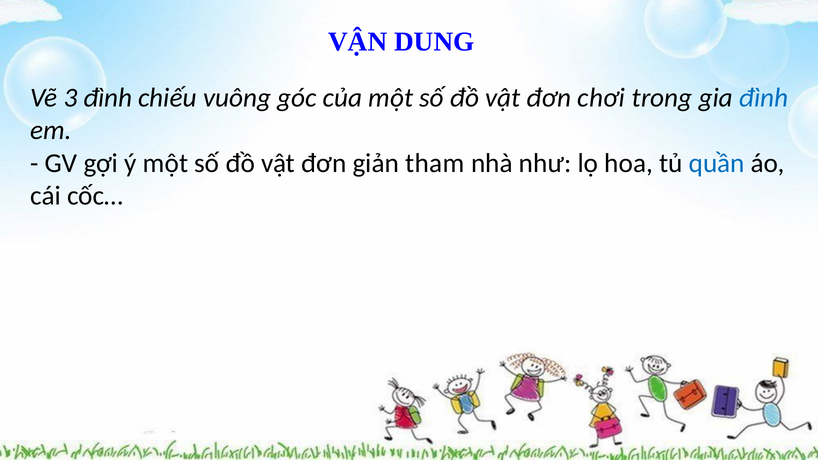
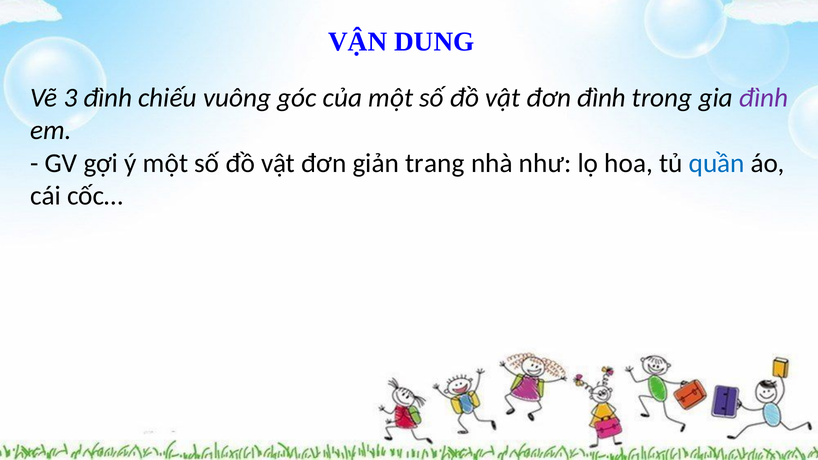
đơn chơi: chơi -> đình
đình at (764, 98) colour: blue -> purple
tham: tham -> trang
